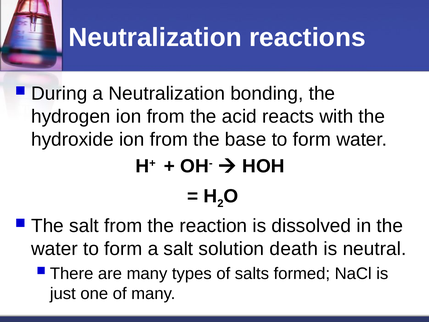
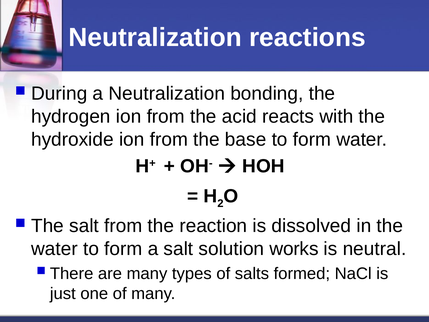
death: death -> works
